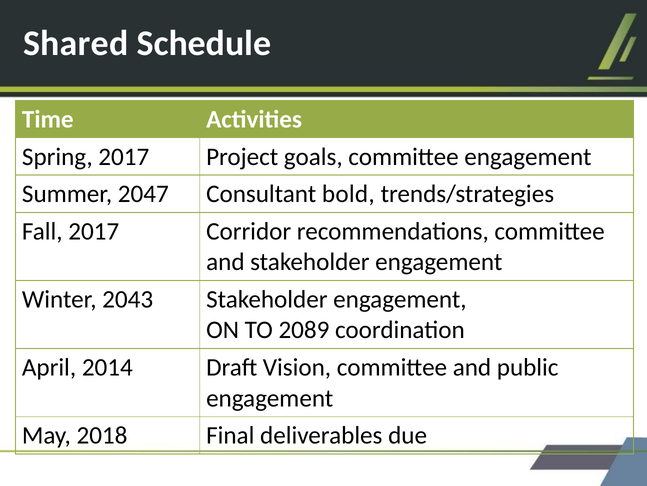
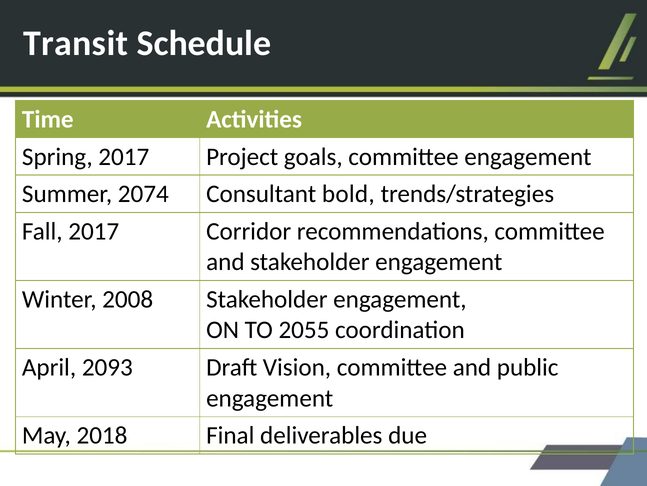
Shared: Shared -> Transit
2047: 2047 -> 2074
2043: 2043 -> 2008
2089: 2089 -> 2055
2014: 2014 -> 2093
